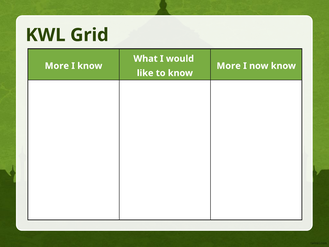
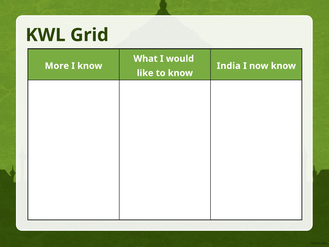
More at (229, 66): More -> India
